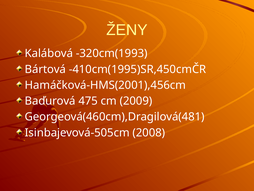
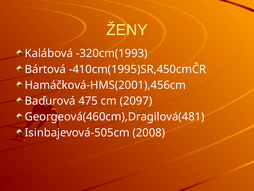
2009: 2009 -> 2097
